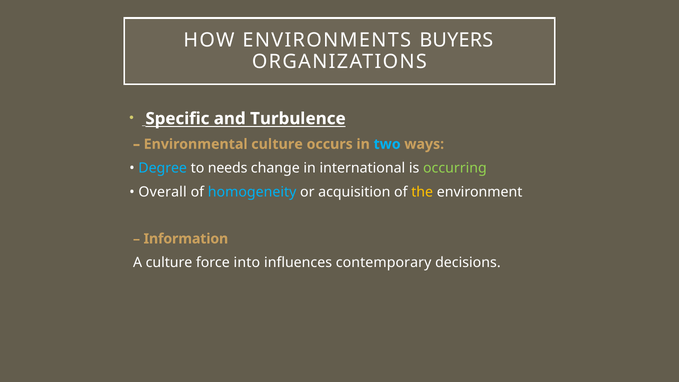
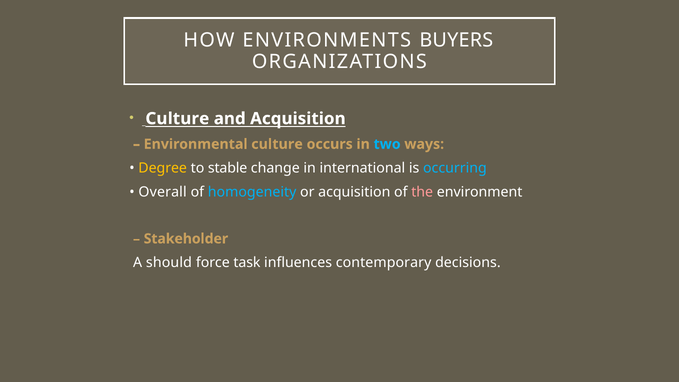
Specific at (177, 119): Specific -> Culture
and Turbulence: Turbulence -> Acquisition
Degree colour: light blue -> yellow
needs: needs -> stable
occurring colour: light green -> light blue
the colour: yellow -> pink
Information: Information -> Stakeholder
A culture: culture -> should
into: into -> task
